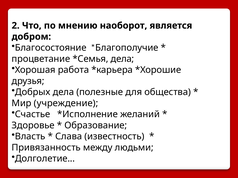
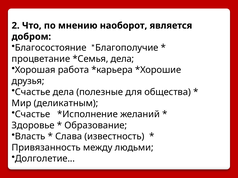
Добрых at (33, 92): Добрых -> Счастье
учреждение: учреждение -> деликатным
